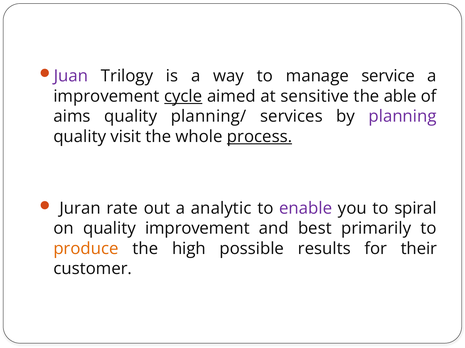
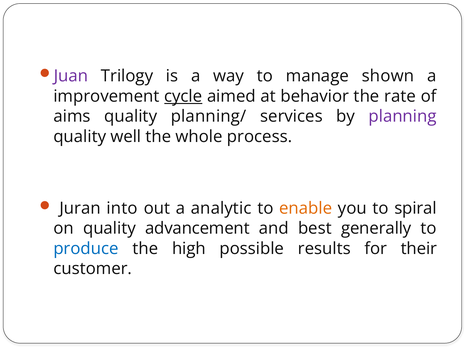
service: service -> shown
sensitive: sensitive -> behavior
able: able -> rate
visit: visit -> well
process underline: present -> none
rate: rate -> into
enable colour: purple -> orange
quality improvement: improvement -> advancement
primarily: primarily -> generally
produce colour: orange -> blue
